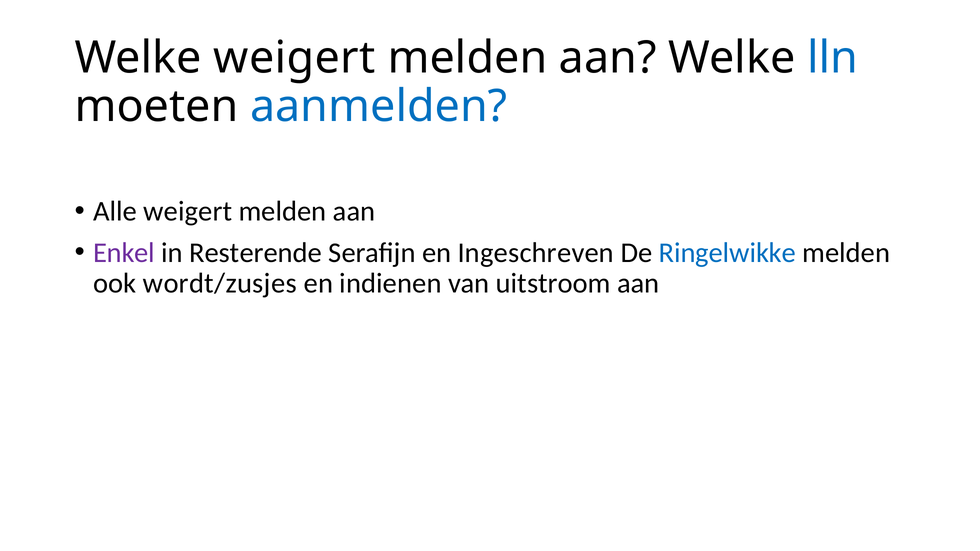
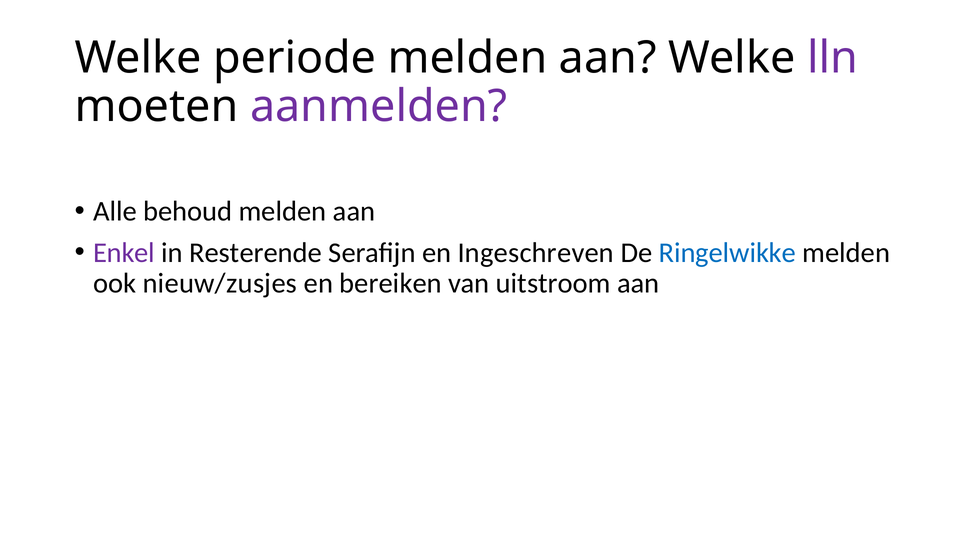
Welke weigert: weigert -> periode
lln colour: blue -> purple
aanmelden colour: blue -> purple
Alle weigert: weigert -> behoud
wordt/zusjes: wordt/zusjes -> nieuw/zusjes
indienen: indienen -> bereiken
